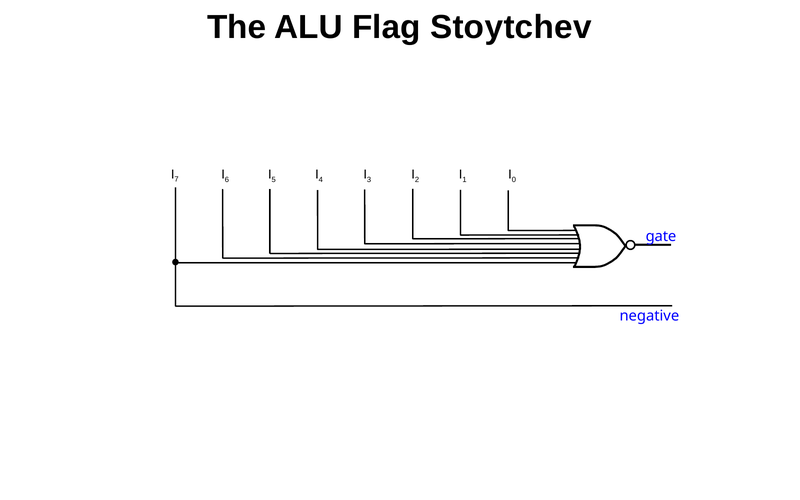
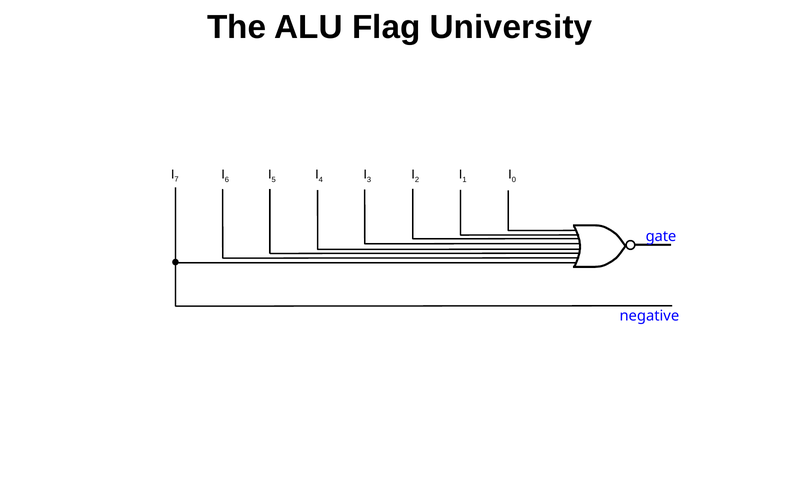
Stoytchev: Stoytchev -> University
